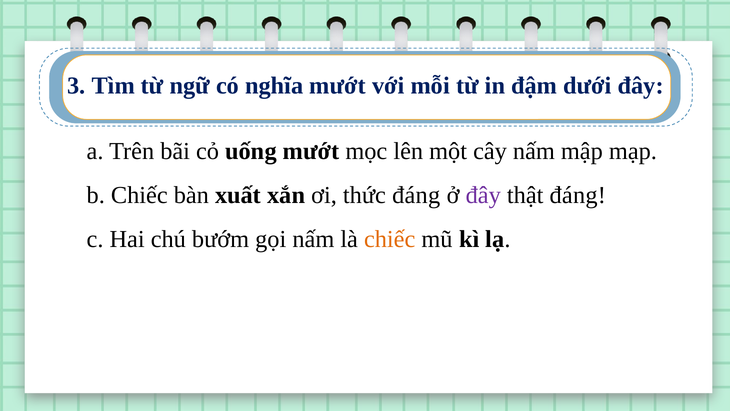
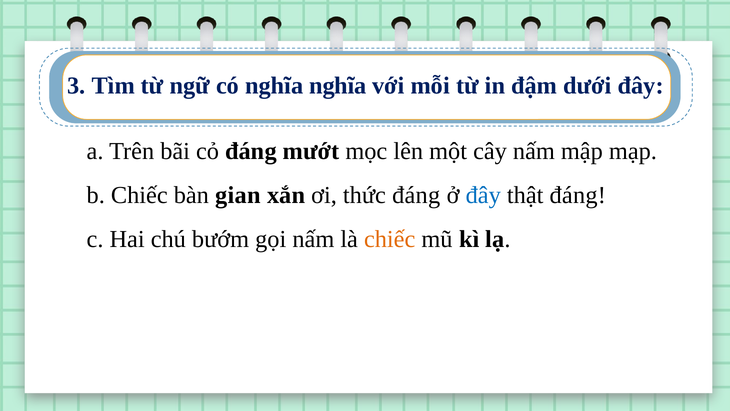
nghĩa mướt: mướt -> nghĩa
cỏ uống: uống -> đáng
xuất: xuất -> gian
đây at (483, 195) colour: purple -> blue
